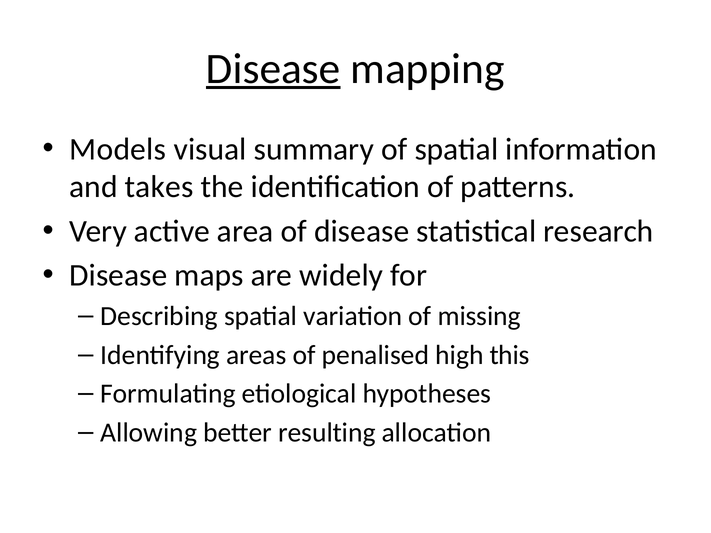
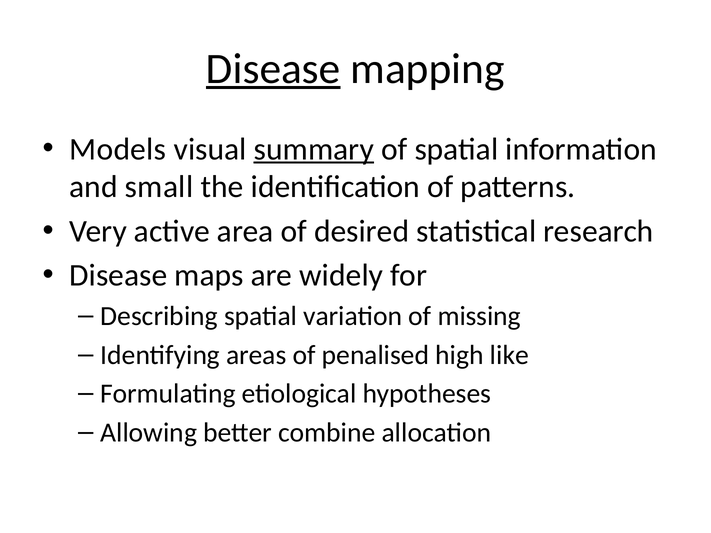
summary underline: none -> present
takes: takes -> small
of disease: disease -> desired
this: this -> like
resulting: resulting -> combine
